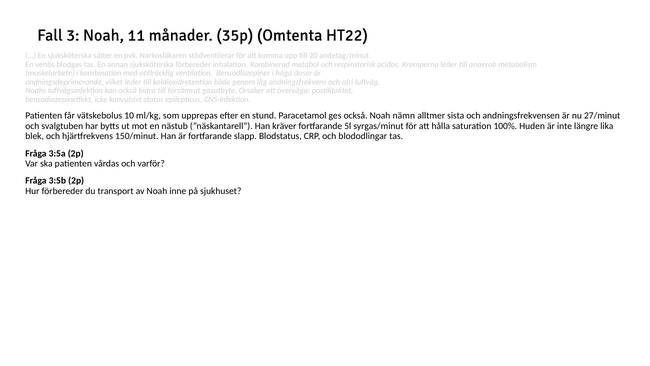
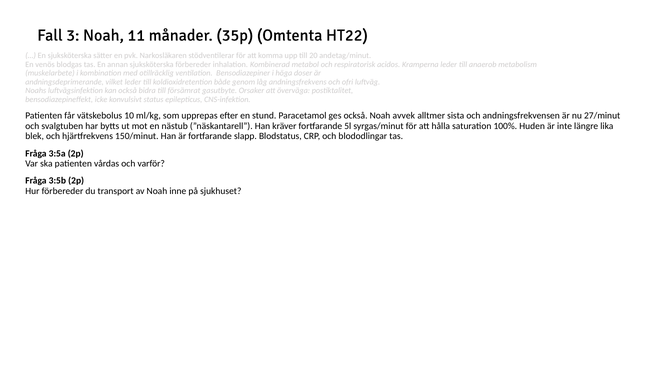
nämn: nämn -> avvek
